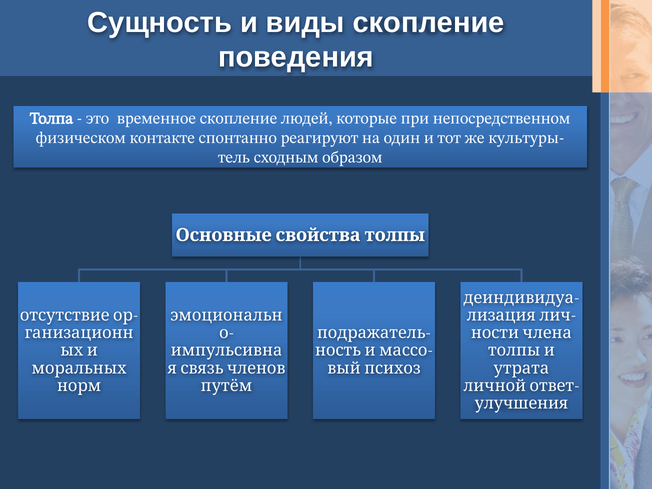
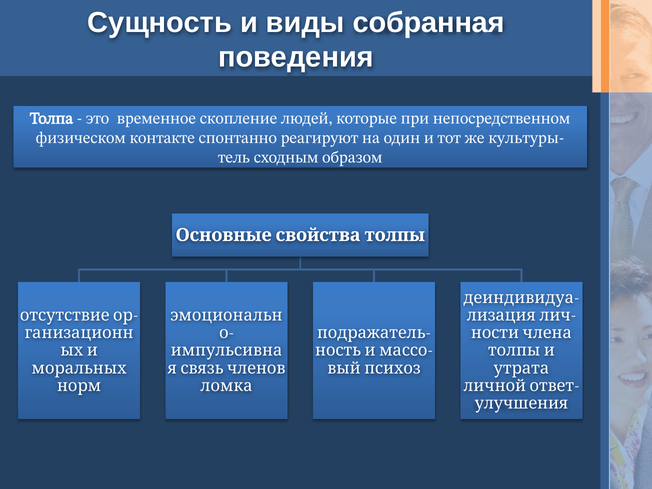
виды скопление: скопление -> собранная
путём: путём -> ломка
